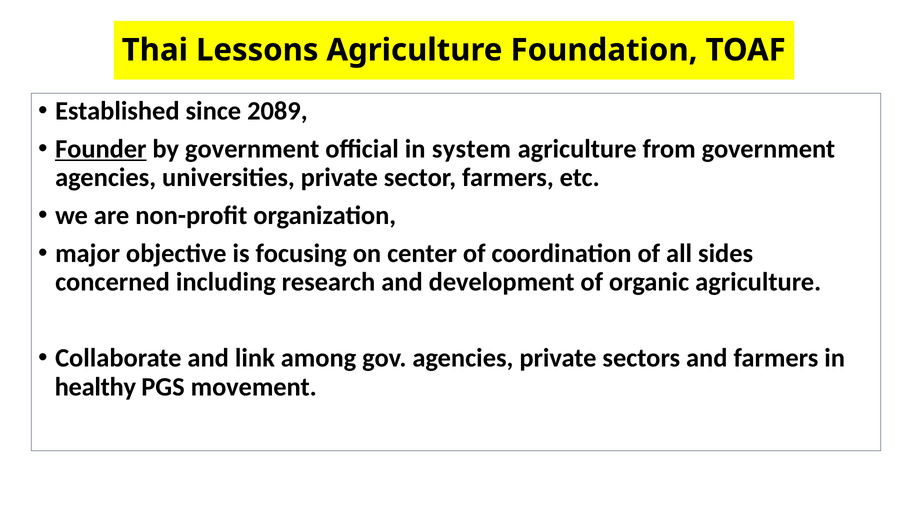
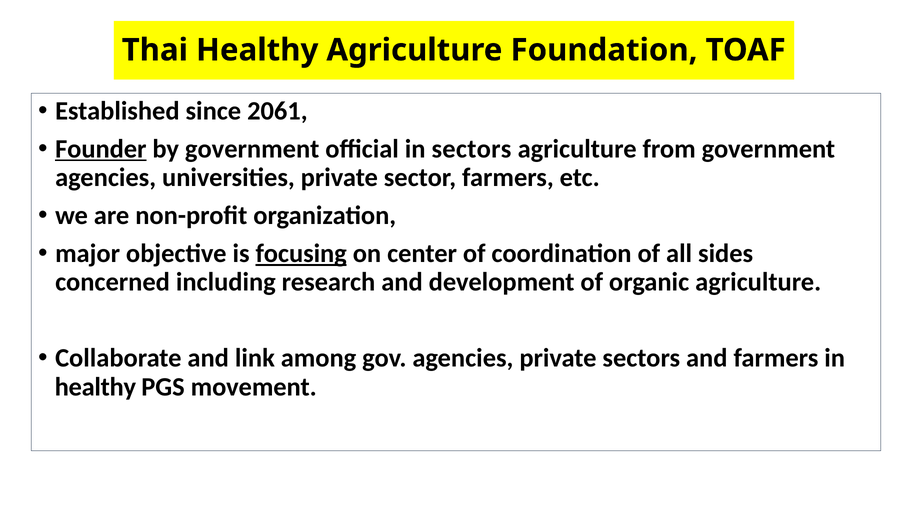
Thai Lessons: Lessons -> Healthy
2089: 2089 -> 2061
in system: system -> sectors
focusing underline: none -> present
